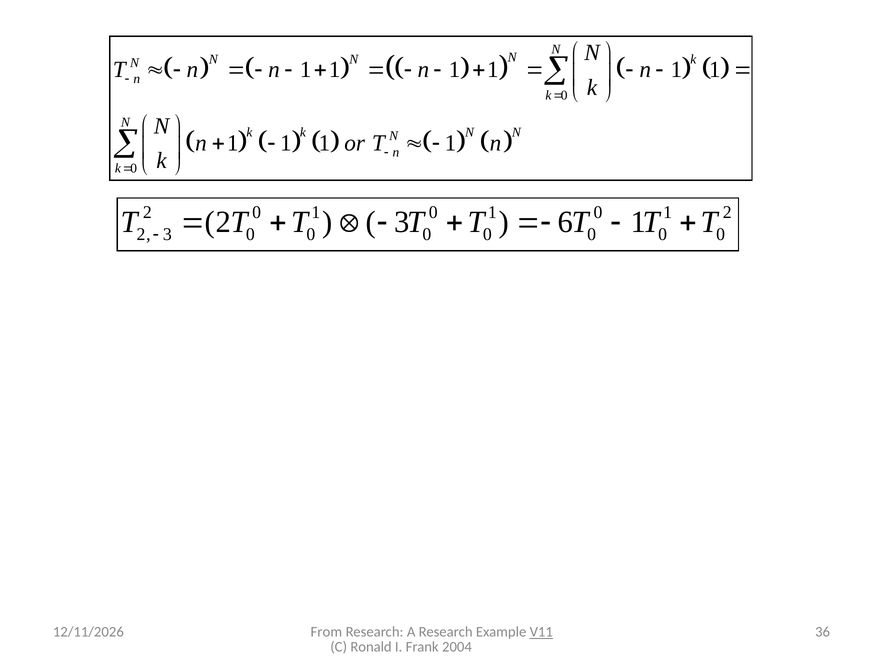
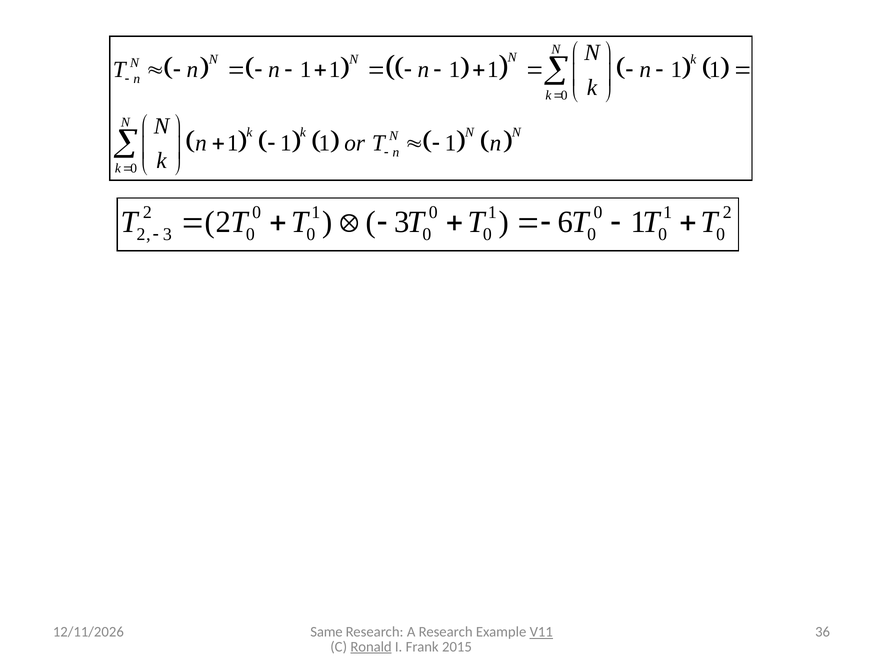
From: From -> Same
Ronald underline: none -> present
2004: 2004 -> 2015
